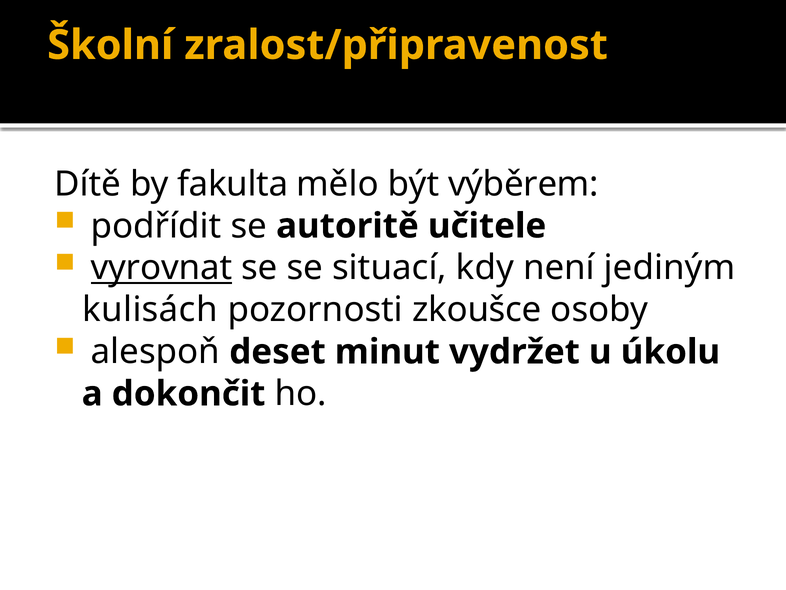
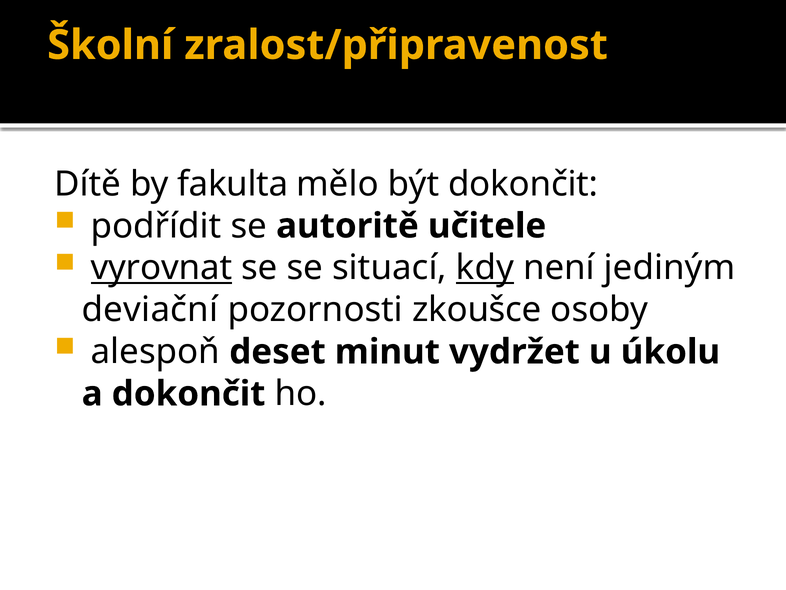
být výběrem: výběrem -> dokončit
kdy underline: none -> present
kulisách: kulisách -> deviační
